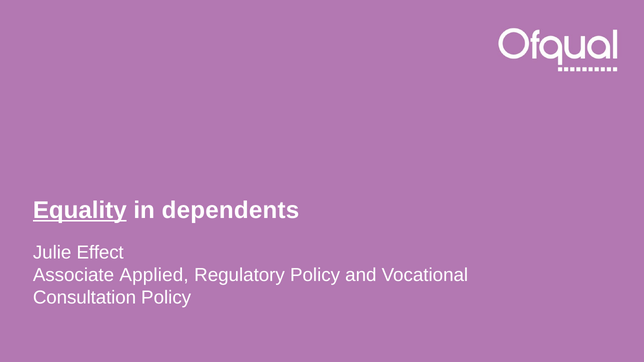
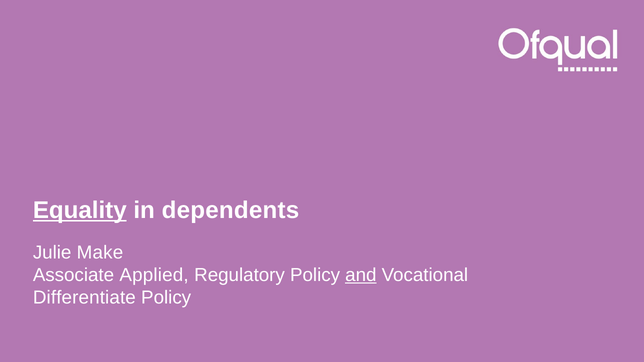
Effect: Effect -> Make
and underline: none -> present
Consultation: Consultation -> Differentiate
